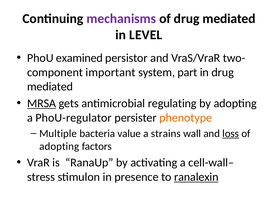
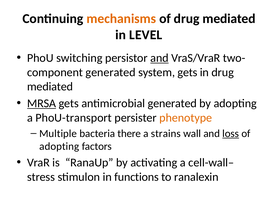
mechanisms colour: purple -> orange
examined: examined -> switching
and at (160, 58) underline: none -> present
important at (111, 72): important -> generated
system part: part -> gets
antimicrobial regulating: regulating -> generated
PhoU-regulator: PhoU-regulator -> PhoU-transport
value: value -> there
presence: presence -> functions
ranalexin underline: present -> none
